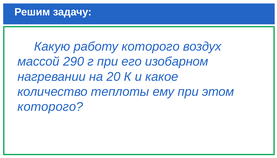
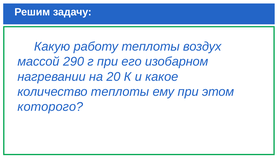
работу которого: которого -> теплоты
